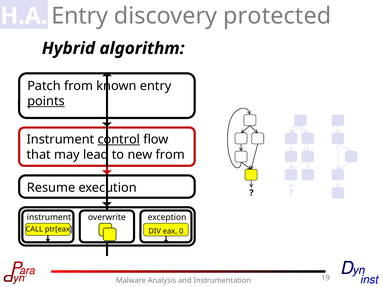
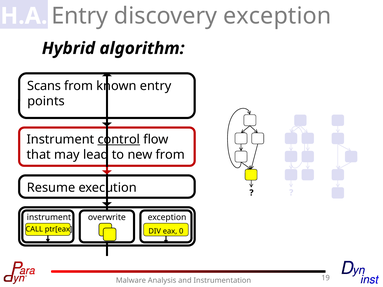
discovery protected: protected -> exception
Patch: Patch -> Scans
points underline: present -> none
